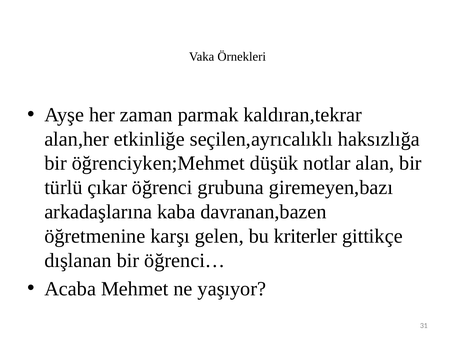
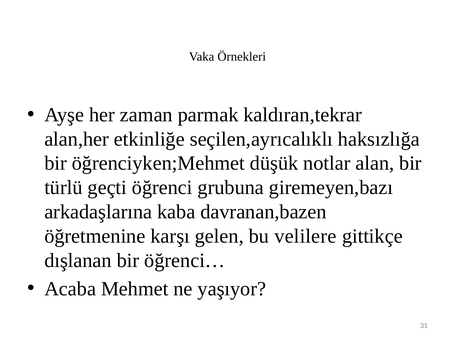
çıkar: çıkar -> geçti
kriterler: kriterler -> velilere
